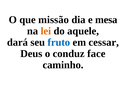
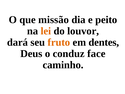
mesa: mesa -> peito
aquele: aquele -> louvor
fruto colour: blue -> orange
cessar: cessar -> dentes
